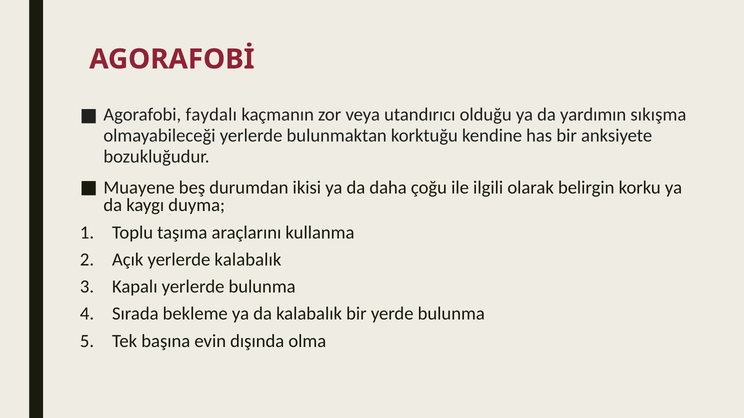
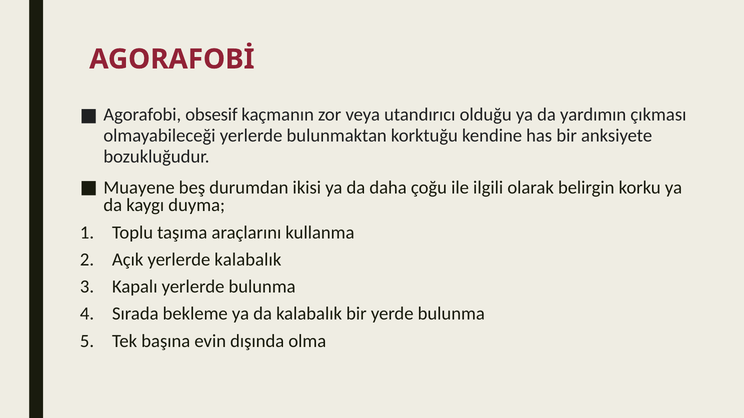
faydalı: faydalı -> obsesif
sıkışma: sıkışma -> çıkması
